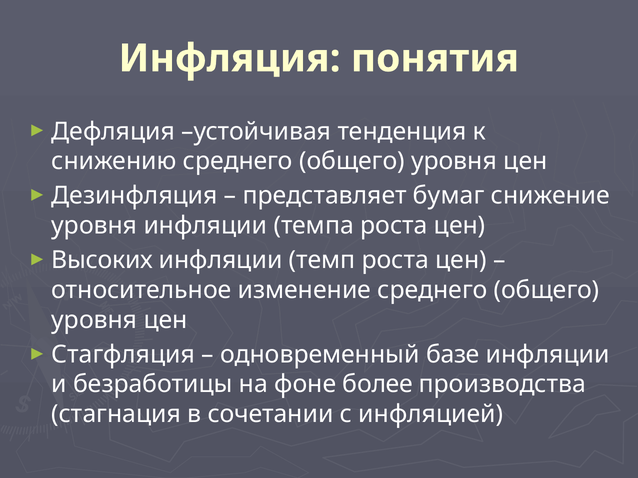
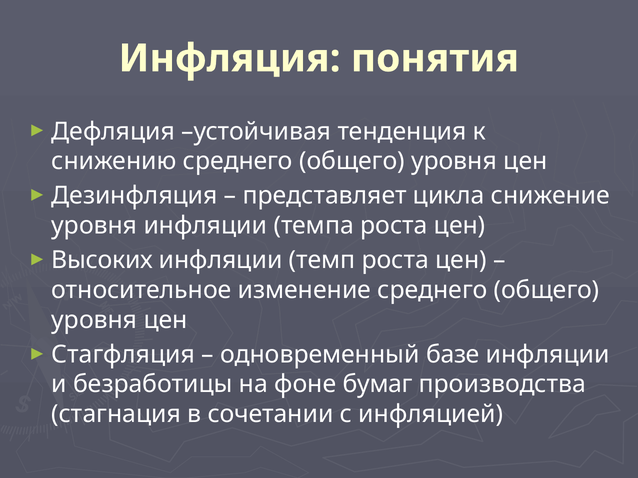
бумаг: бумаг -> цикла
более: более -> бумаг
